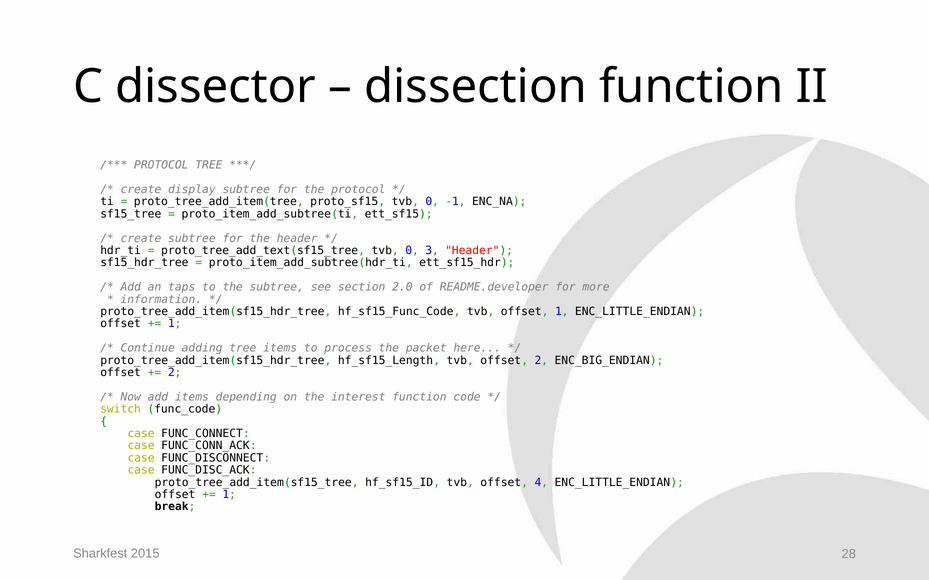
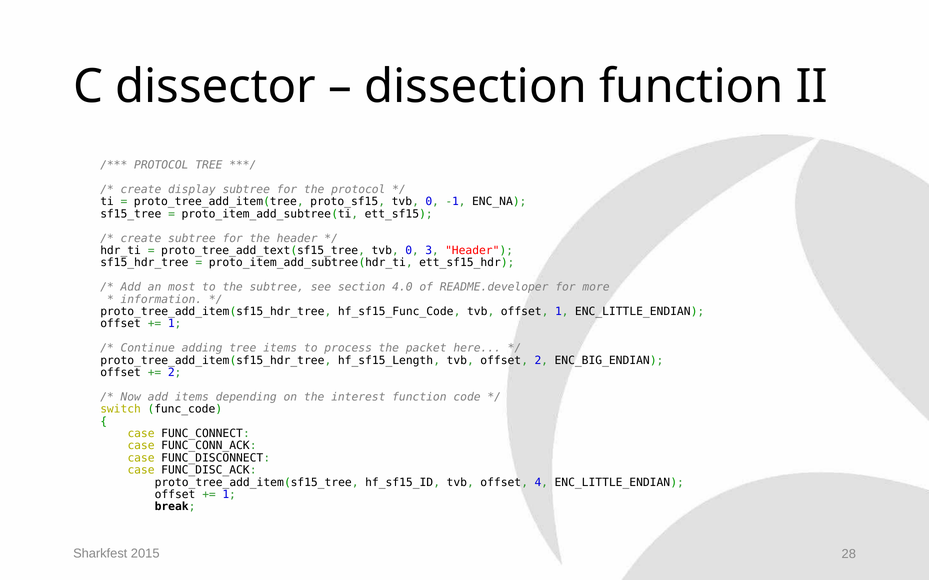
taps: taps -> most
2.0: 2.0 -> 4.0
